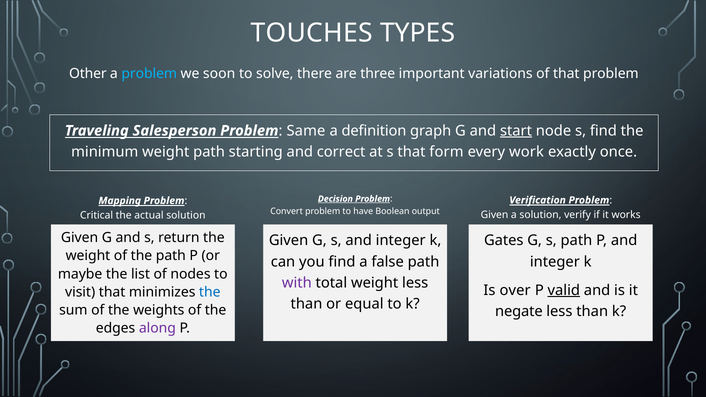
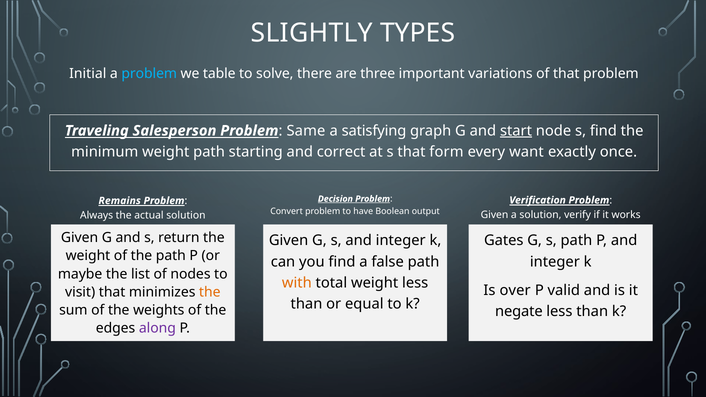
TOUCHES: TOUCHES -> SLIGHTLY
Other: Other -> Initial
soon: soon -> table
definition: definition -> satisfying
work: work -> want
Mapping: Mapping -> Remains
Critical: Critical -> Always
with colour: purple -> orange
valid underline: present -> none
the at (210, 292) colour: blue -> orange
